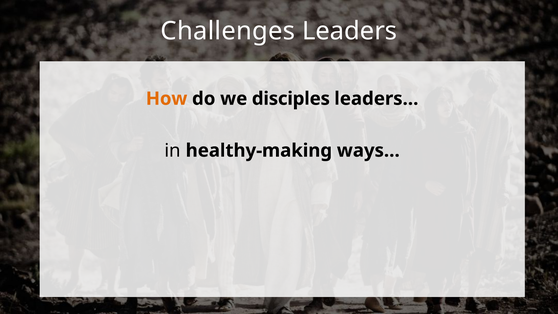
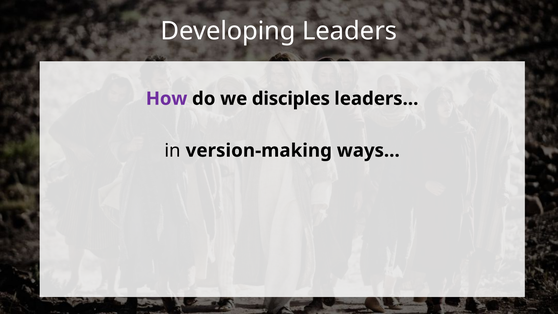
Challenges: Challenges -> Developing
How colour: orange -> purple
healthy-making: healthy-making -> version-making
